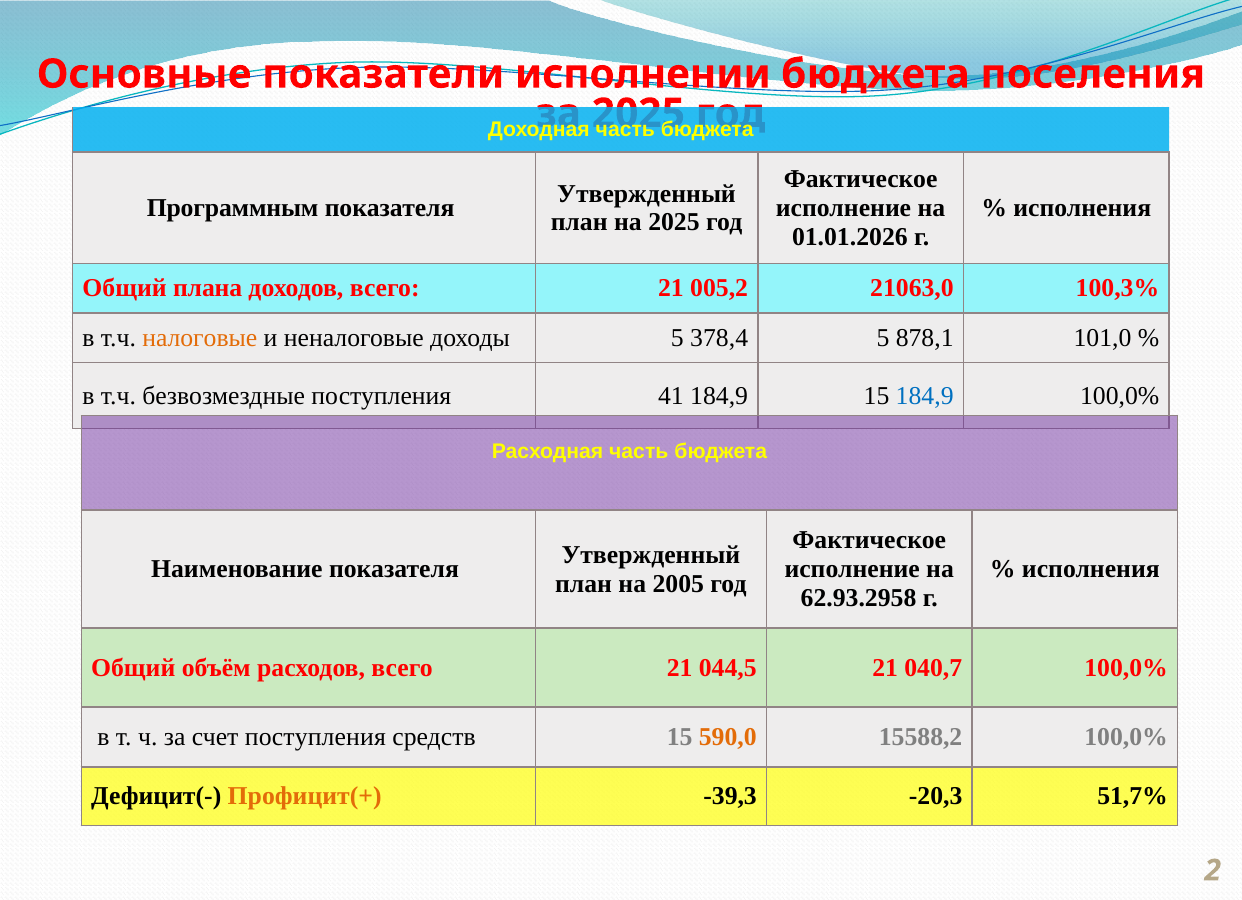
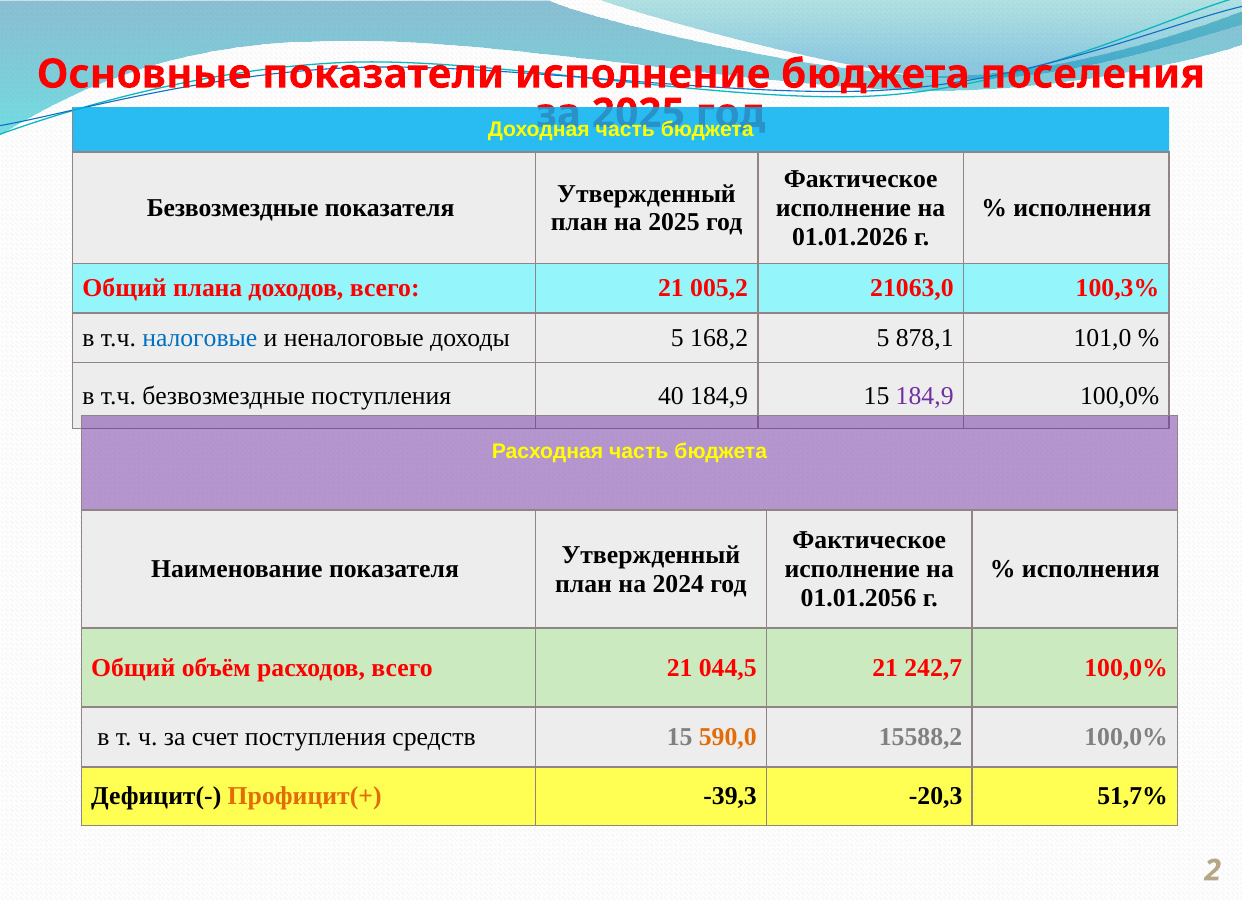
показатели исполнении: исполнении -> исполнение
Программным at (233, 208): Программным -> Безвозмездные
налоговые colour: orange -> blue
378,4: 378,4 -> 168,2
41: 41 -> 40
184,9 at (925, 396) colour: blue -> purple
2005: 2005 -> 2024
62.93.2958: 62.93.2958 -> 01.01.2056
040,7: 040,7 -> 242,7
